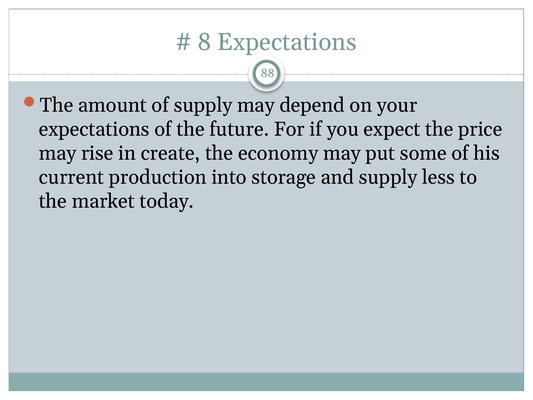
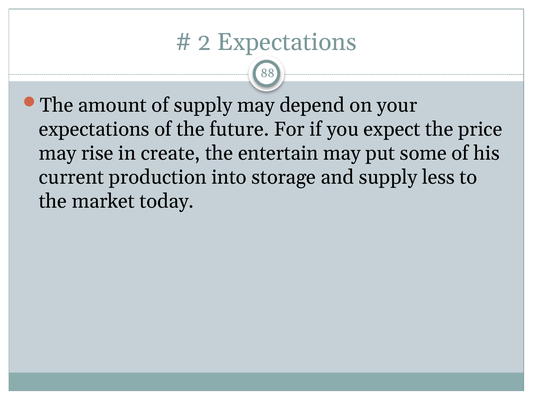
8: 8 -> 2
economy: economy -> entertain
